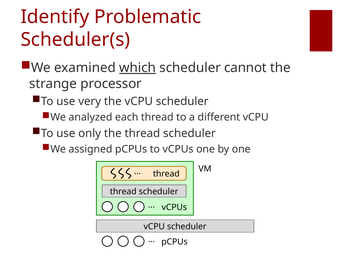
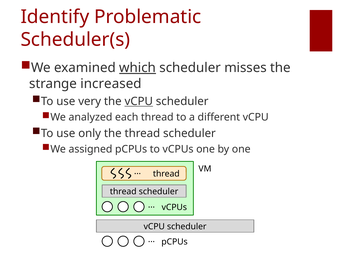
cannot: cannot -> misses
processor: processor -> increased
vCPU at (139, 101) underline: none -> present
